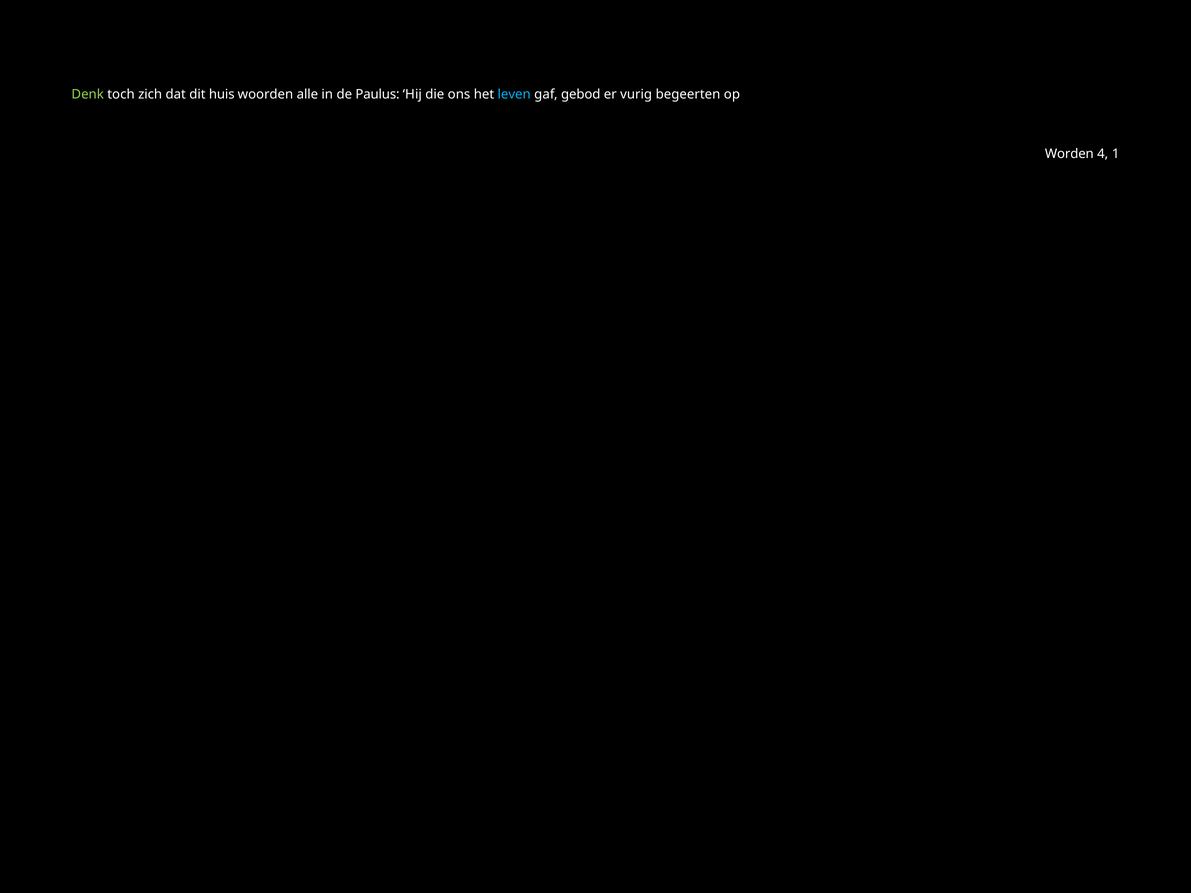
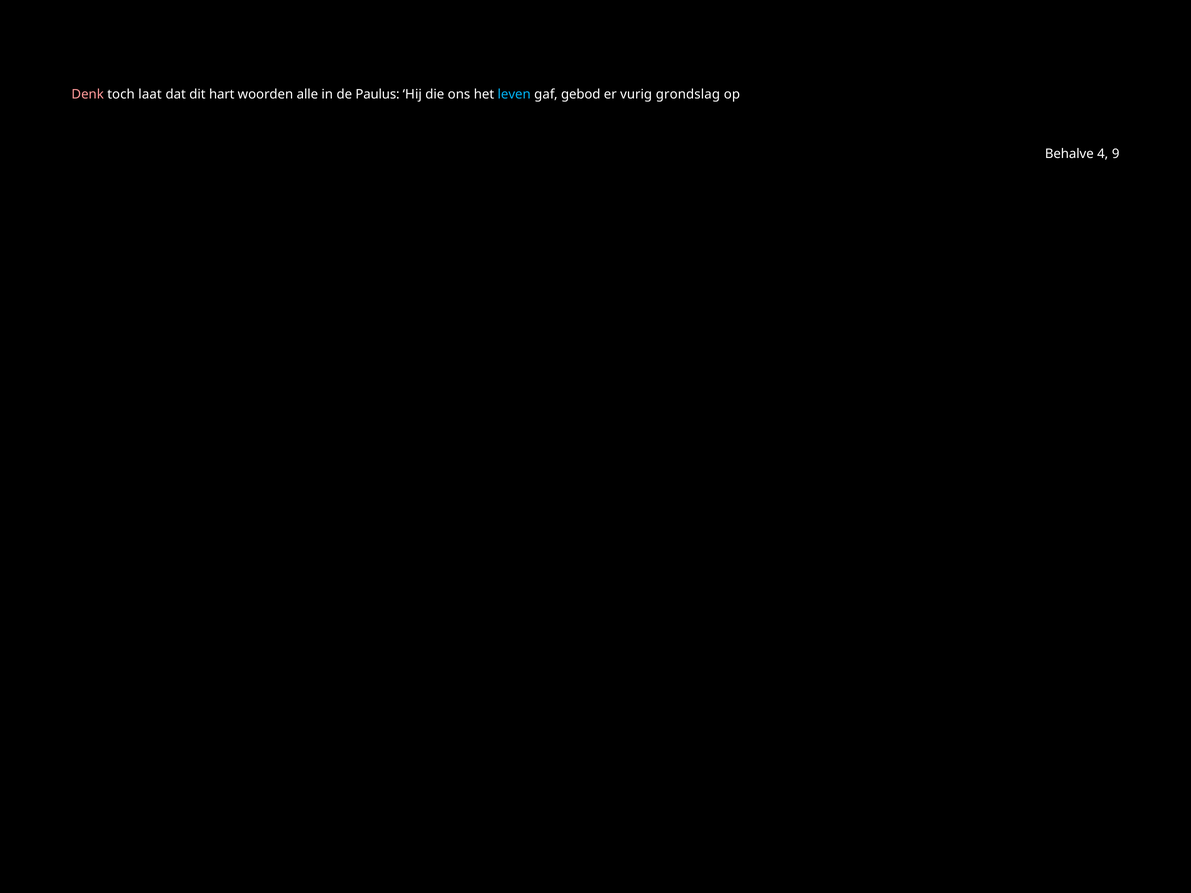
Denk colour: light green -> pink
zich: zich -> laat
huis: huis -> hart
begeerten: begeerten -> grondslag
Worden: Worden -> Behalve
1: 1 -> 9
